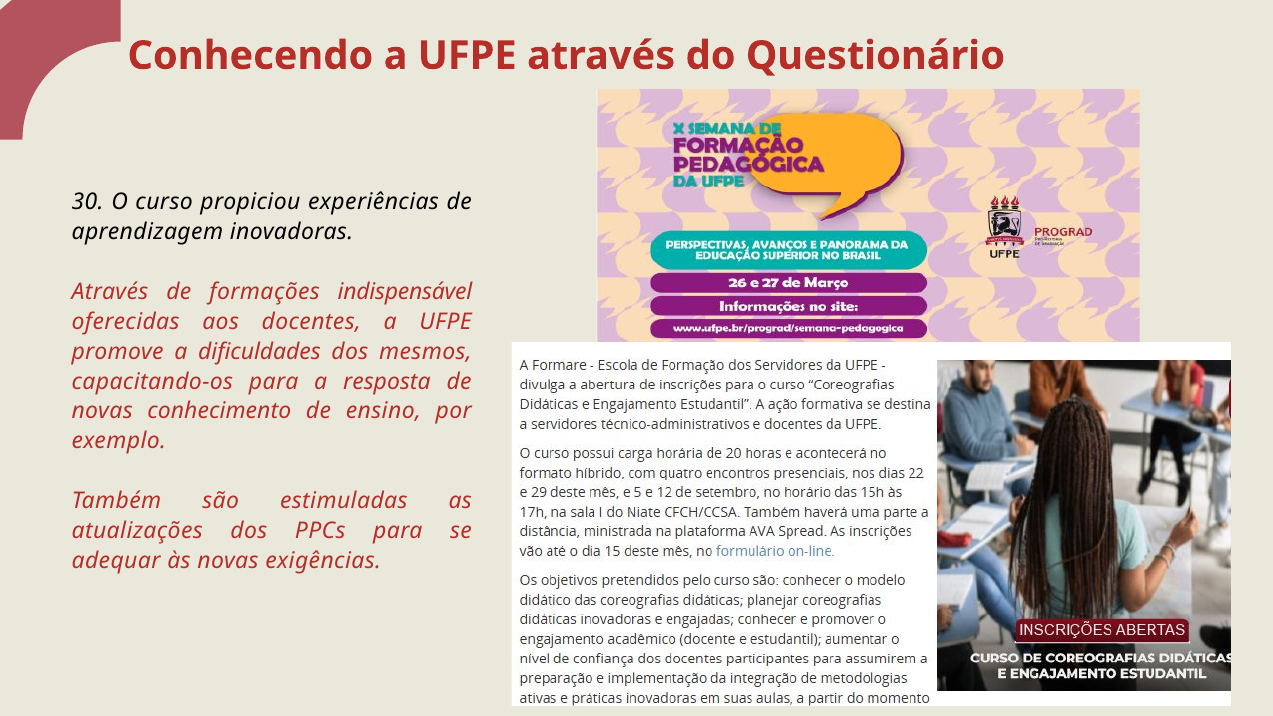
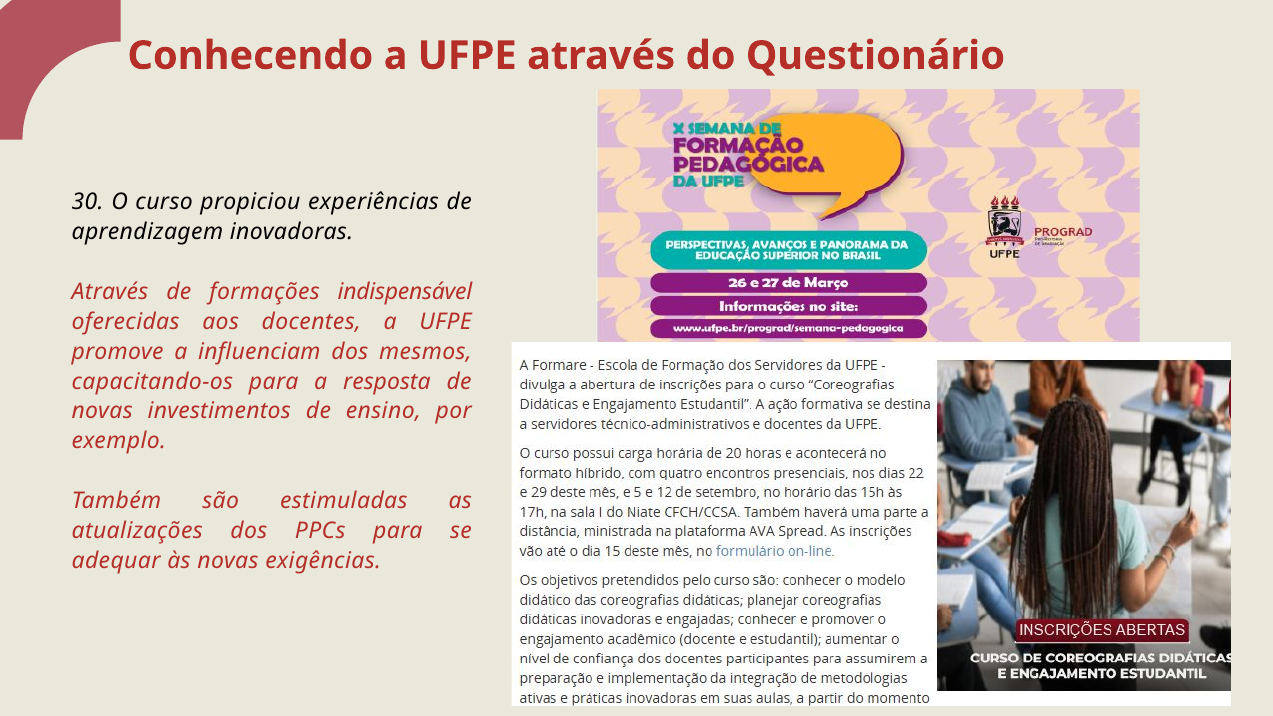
dificuldades: dificuldades -> influenciam
conhecimento: conhecimento -> investimentos
